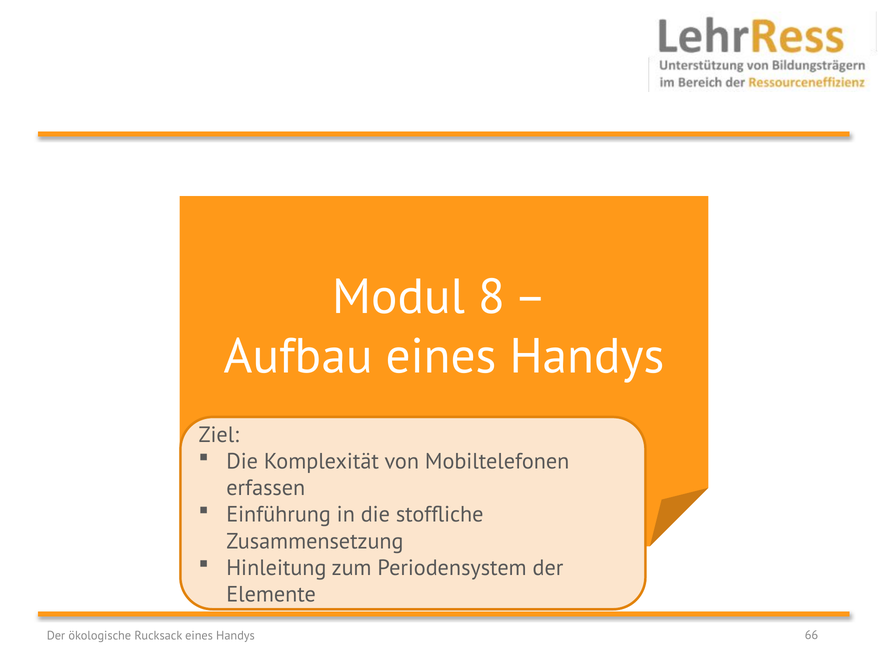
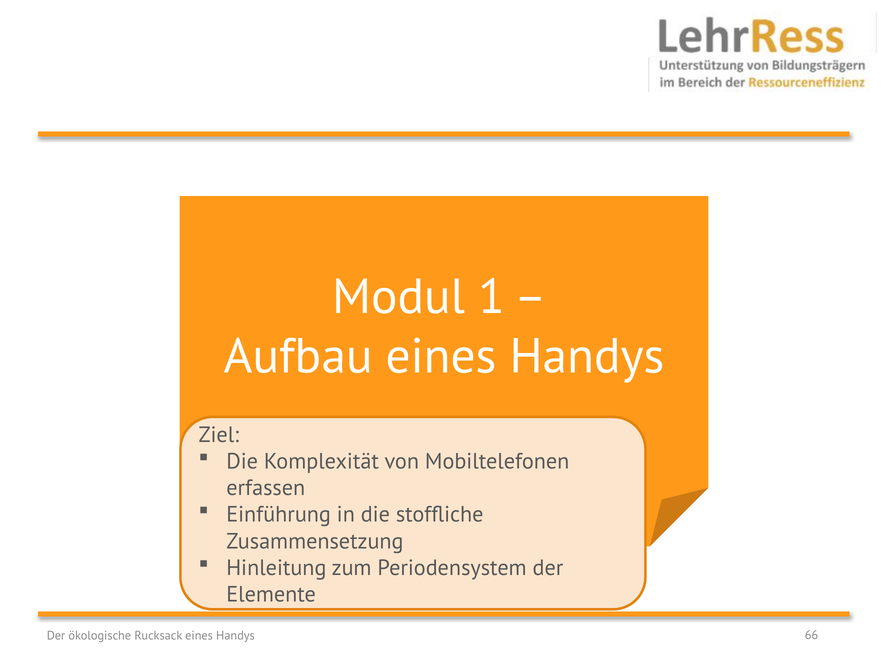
8: 8 -> 1
